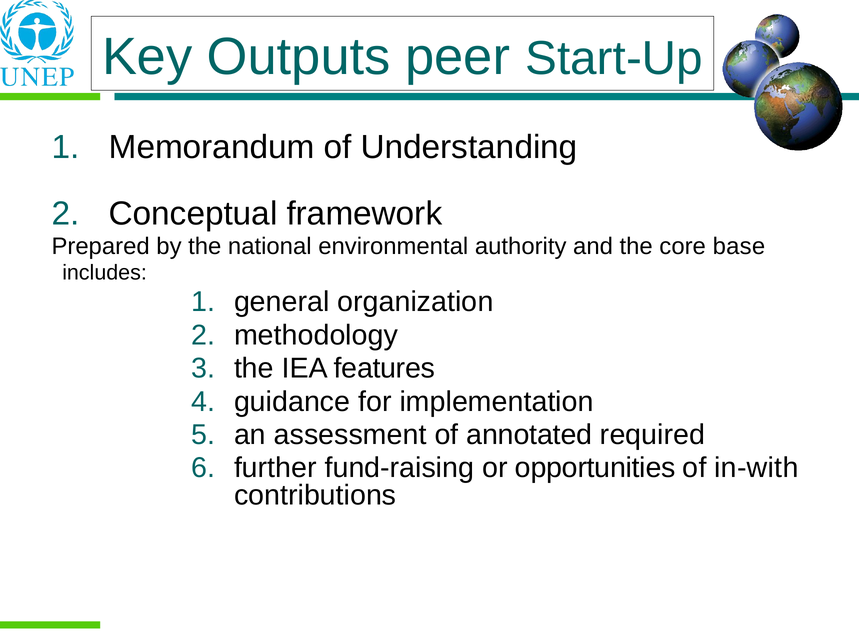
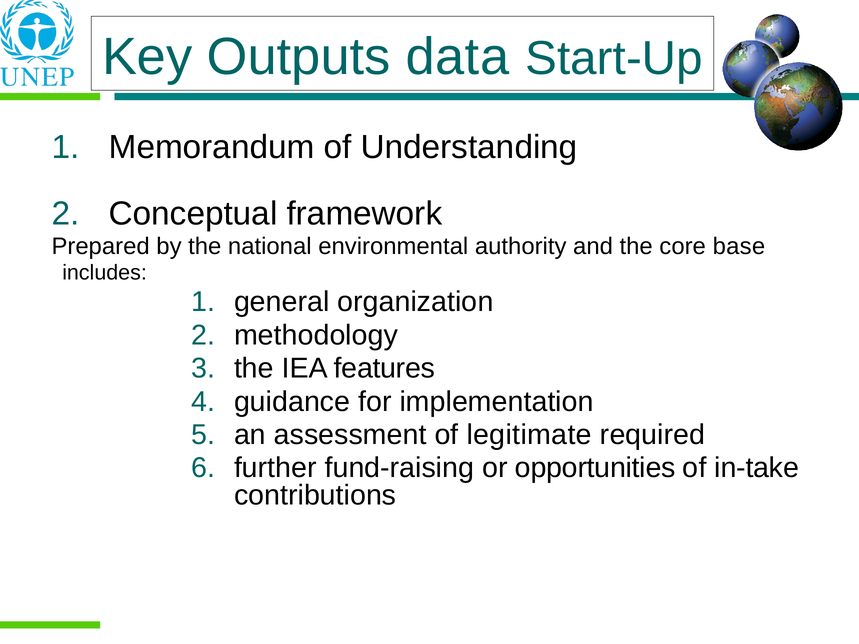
peer: peer -> data
annotated: annotated -> legitimate
in-with: in-with -> in-take
